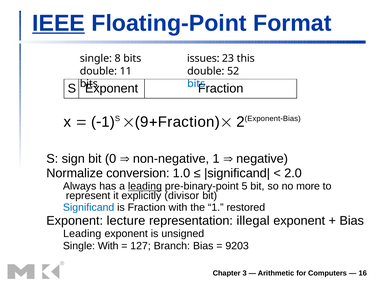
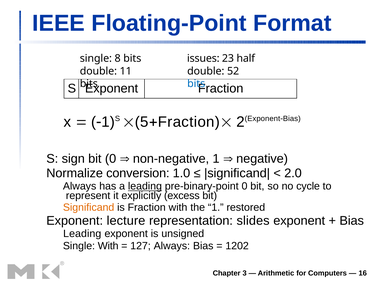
IEEE underline: present -> none
this: this -> half
9: 9 -> 5
pre-binary-point 5: 5 -> 0
more: more -> cycle
divisor: divisor -> excess
Significand colour: blue -> orange
illegal: illegal -> slides
127 Branch: Branch -> Always
9203: 9203 -> 1202
